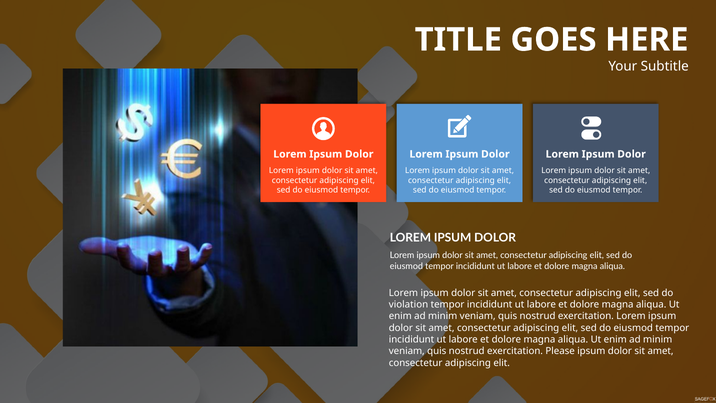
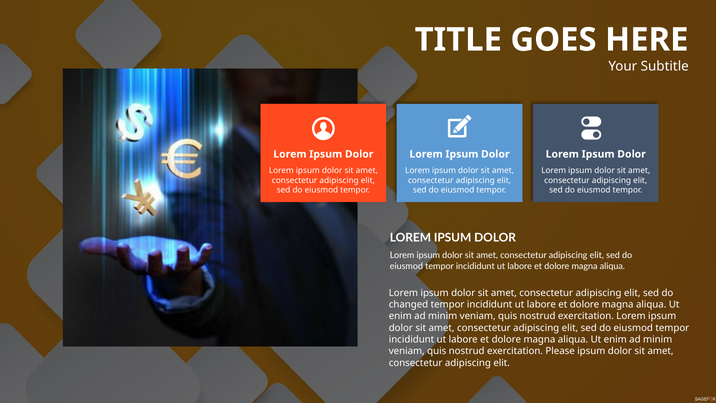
violation: violation -> changed
